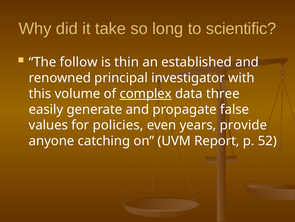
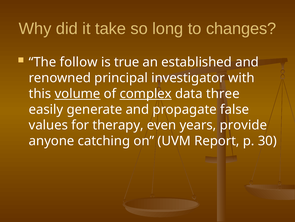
scientific: scientific -> changes
thin: thin -> true
volume underline: none -> present
policies: policies -> therapy
52: 52 -> 30
